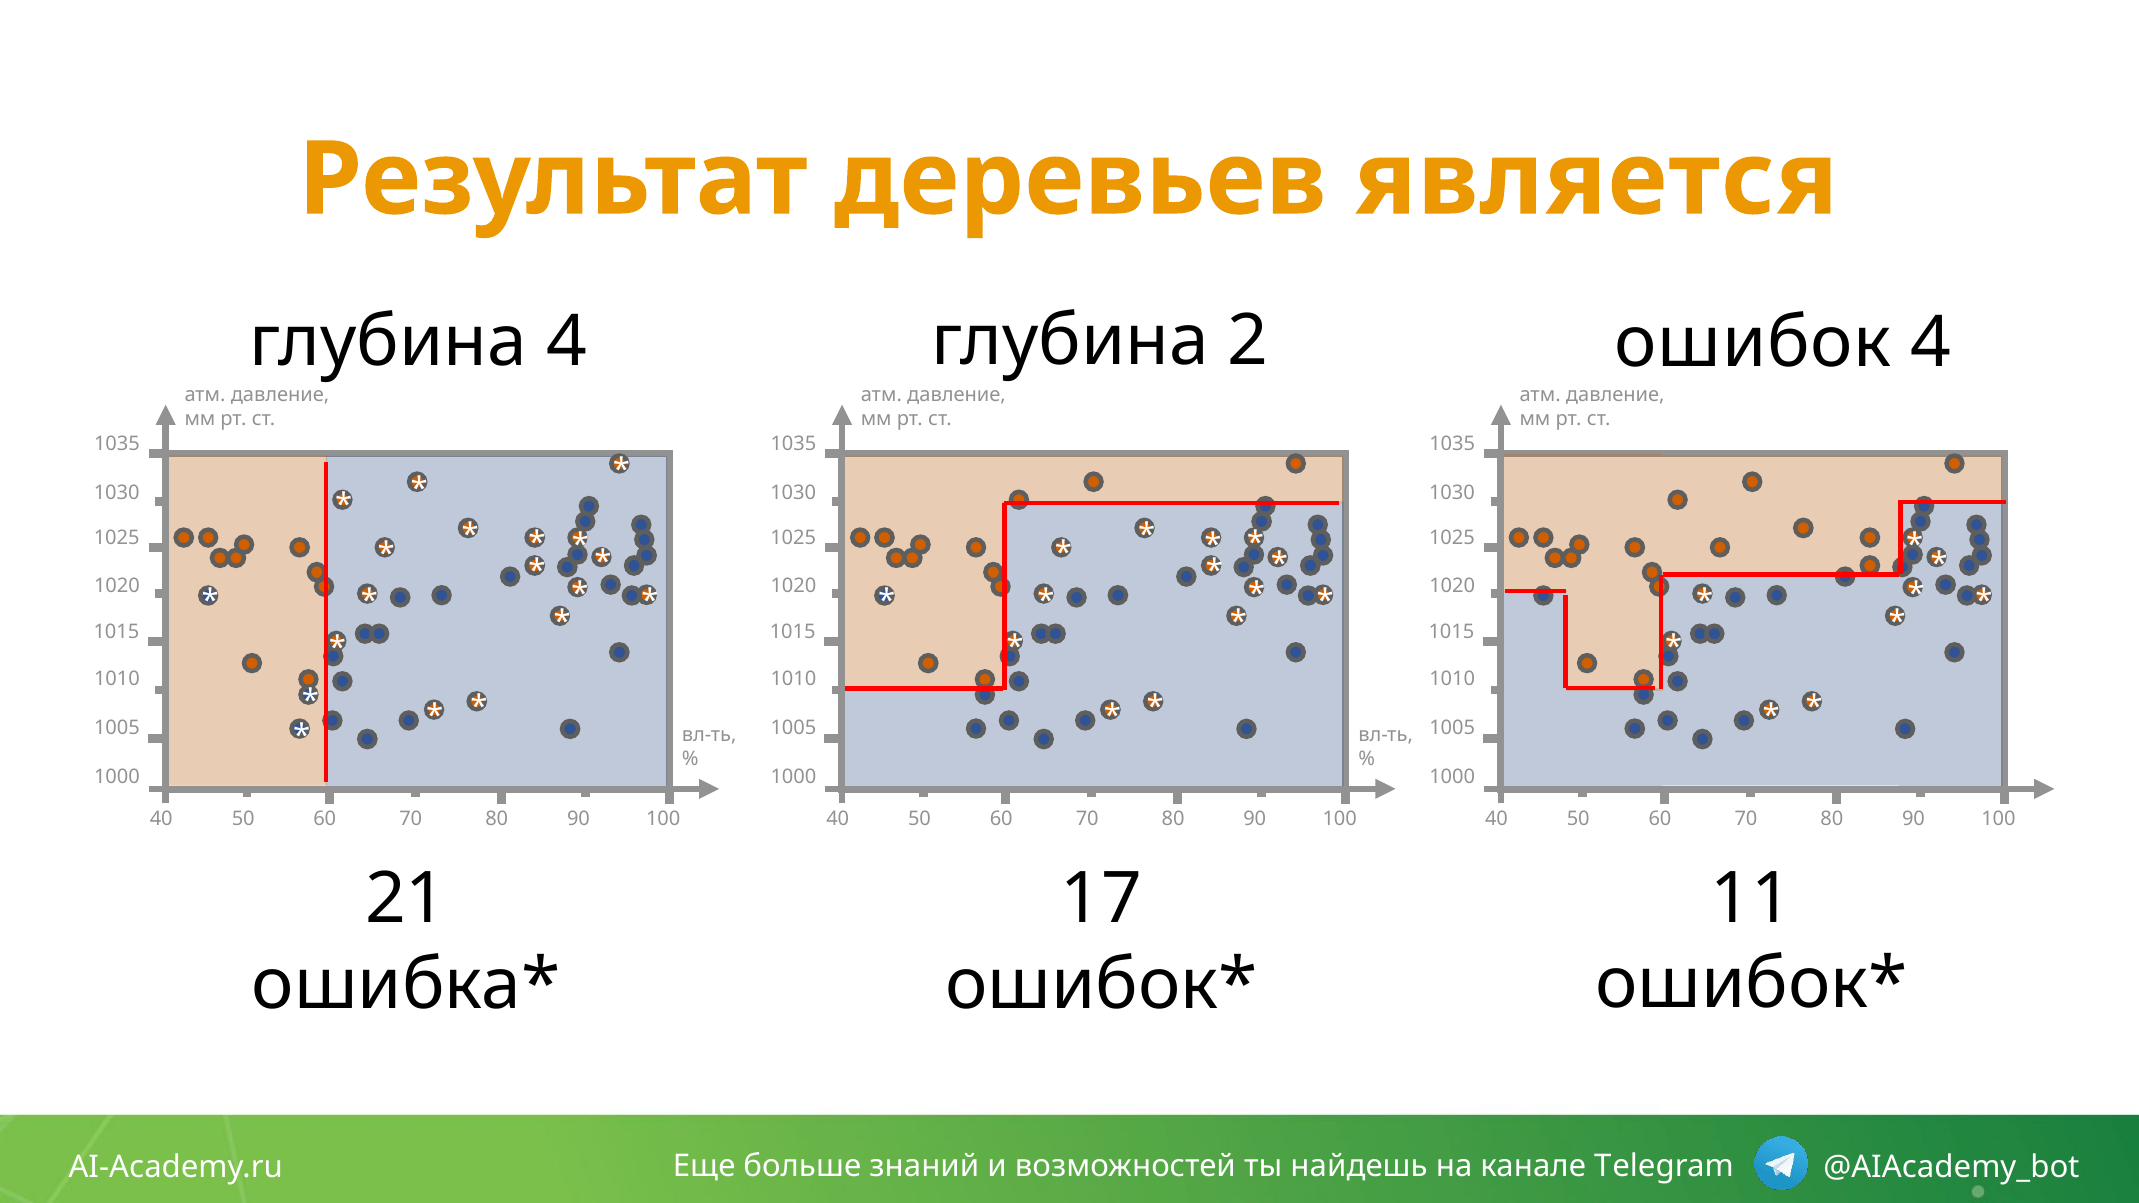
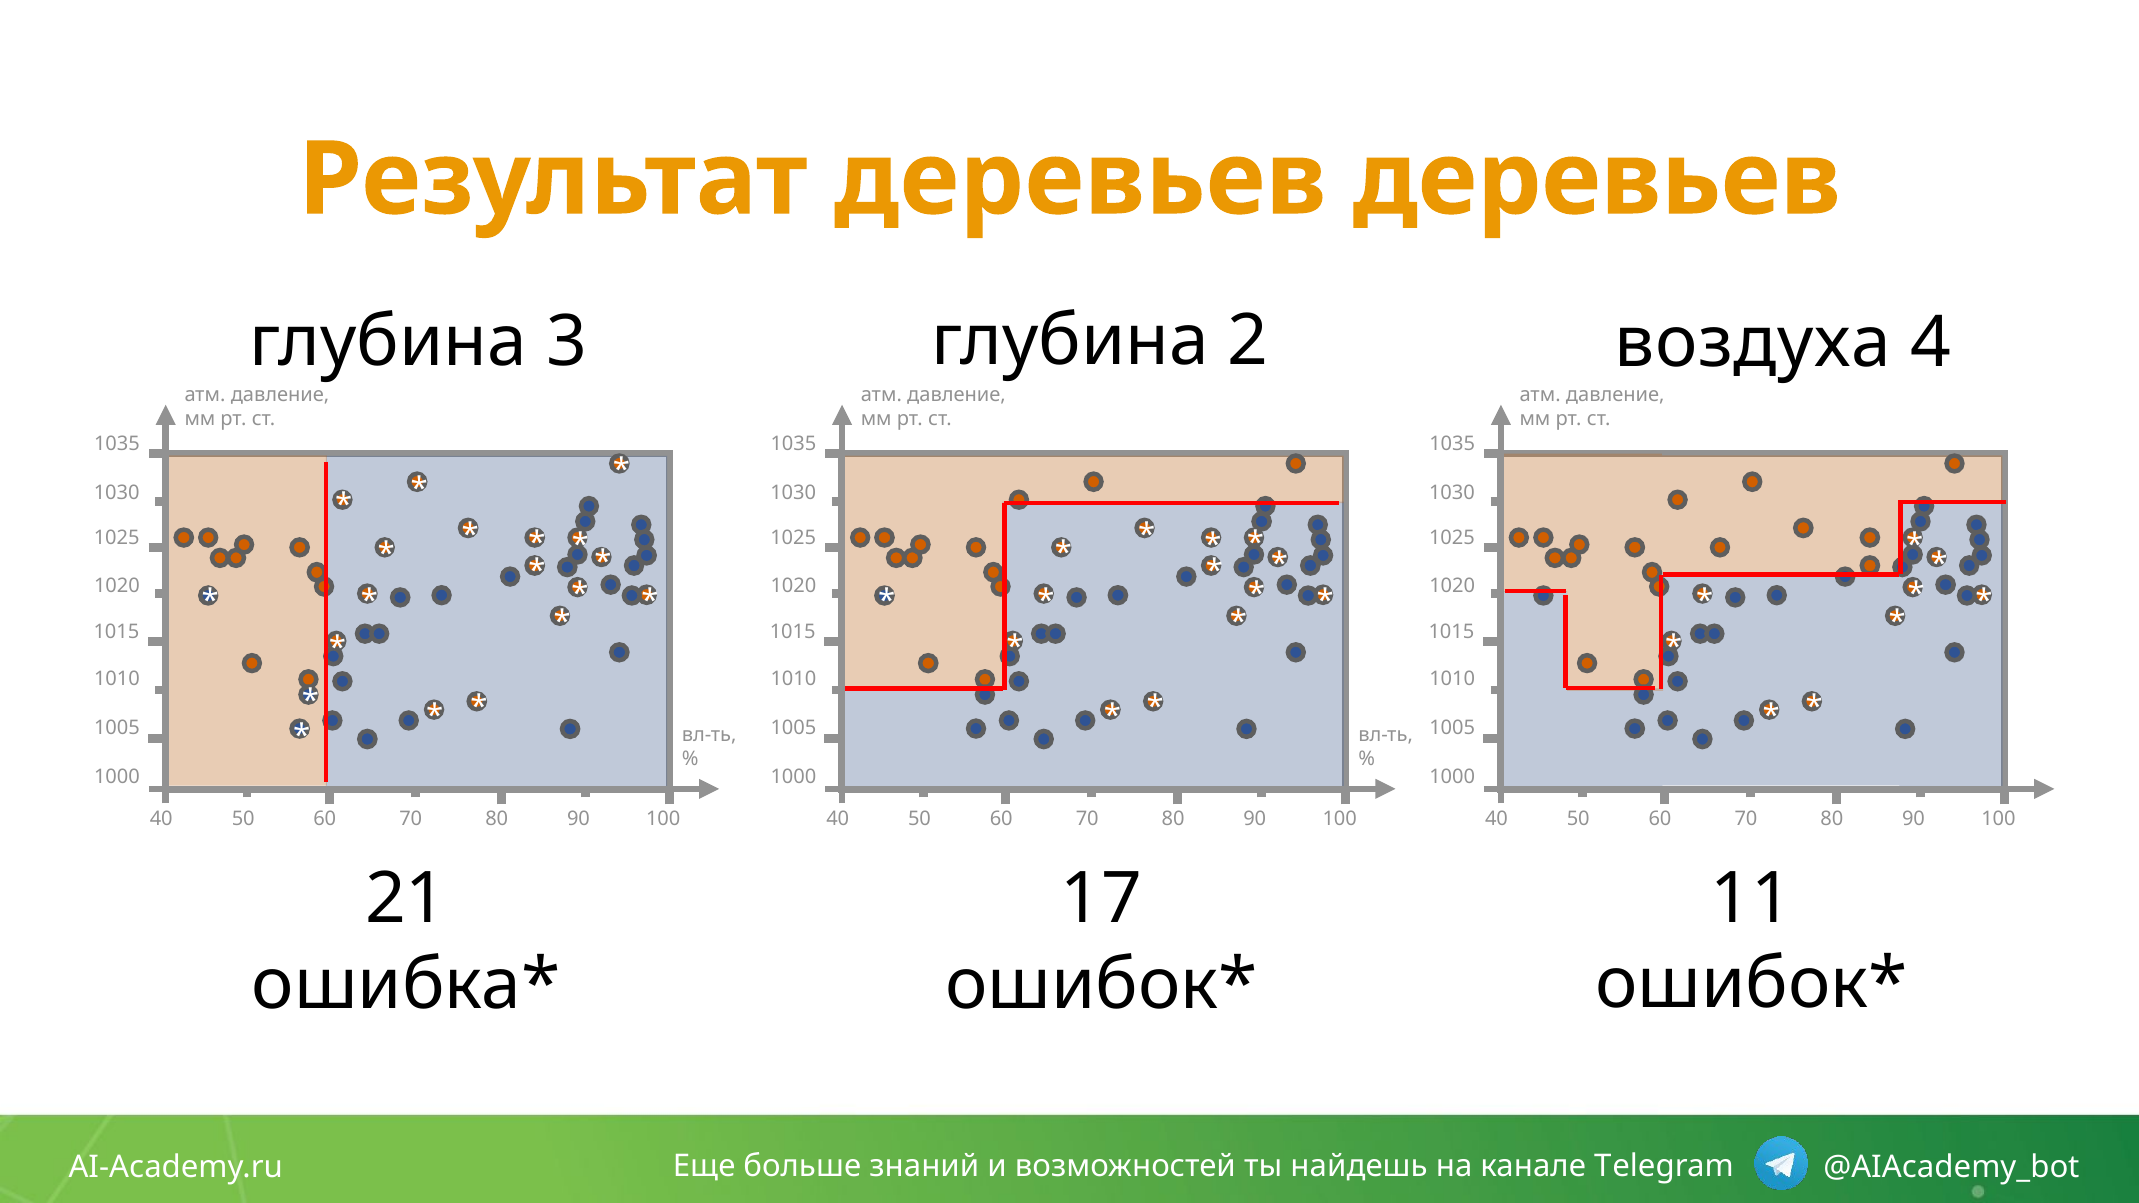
деревьев является: является -> деревьев
глубина 4: 4 -> 3
ошибок: ошибок -> воздуха
